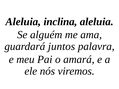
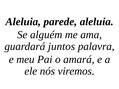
inclina: inclina -> parede
